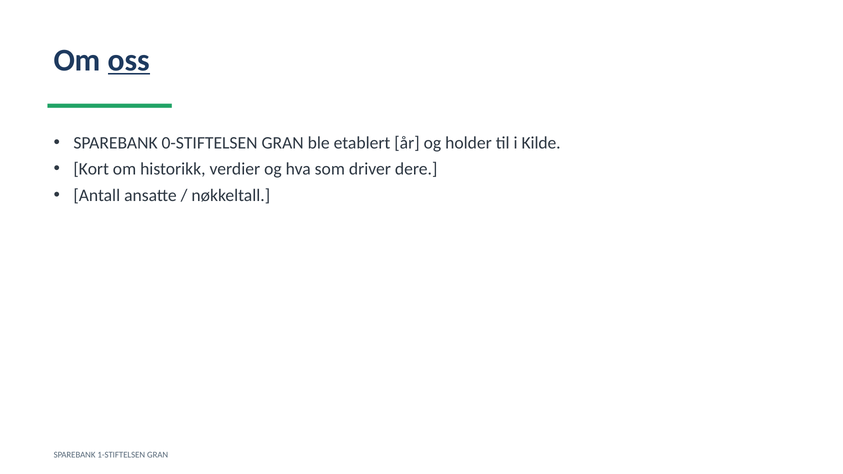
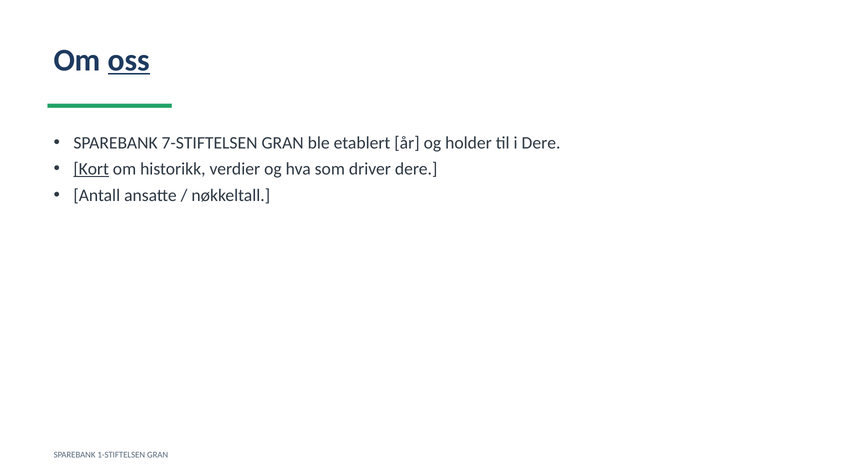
0-STIFTELSEN: 0-STIFTELSEN -> 7-STIFTELSEN
i Kilde: Kilde -> Dere
Kort underline: none -> present
